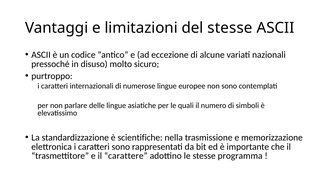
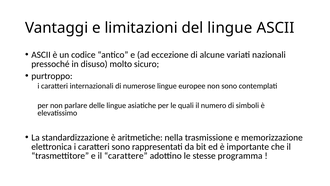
del stesse: stesse -> lingue
scientifiche: scientifiche -> aritmetiche
